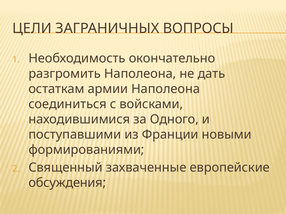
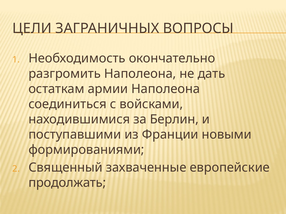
Одного: Одного -> Берлин
обсуждения: обсуждения -> продолжать
